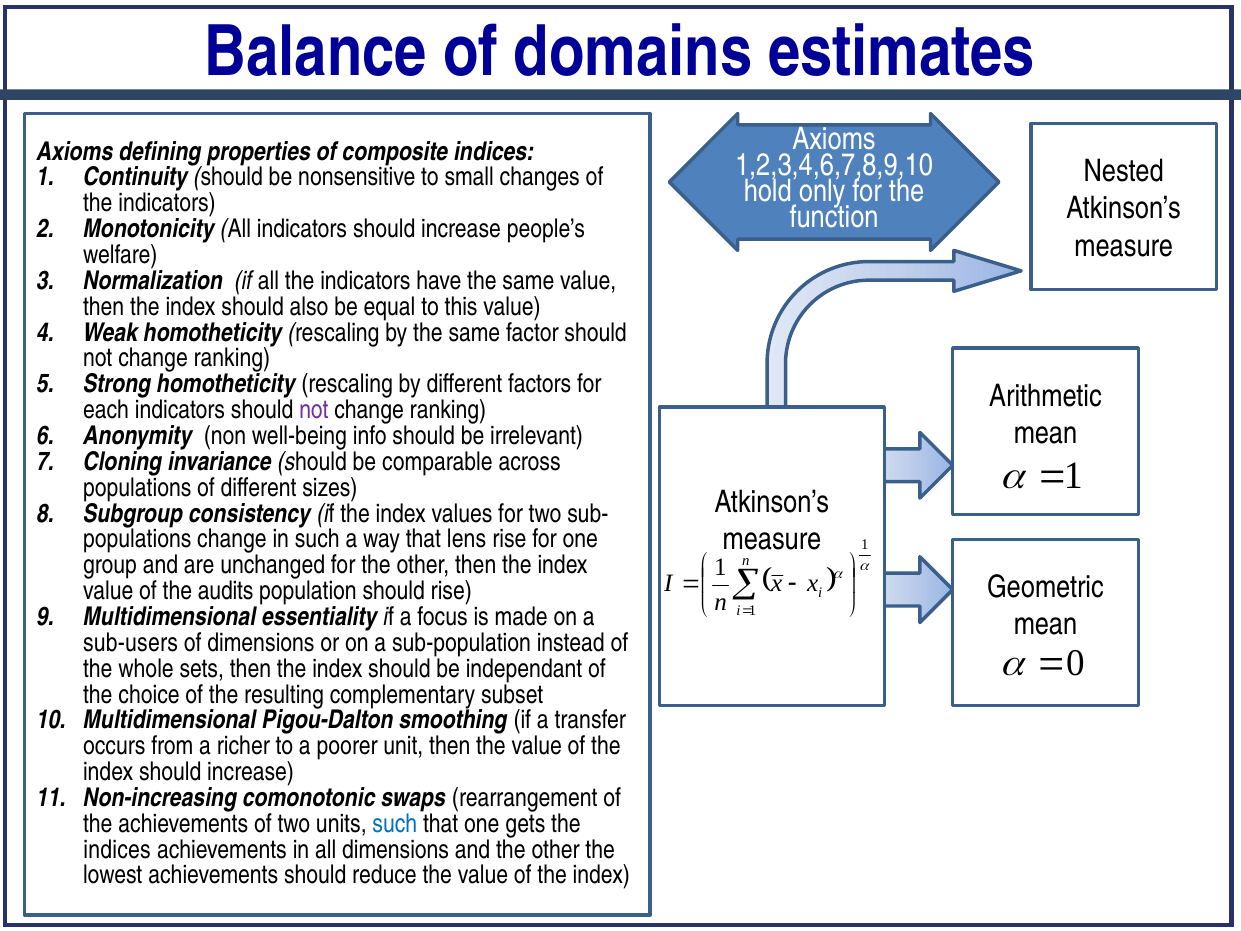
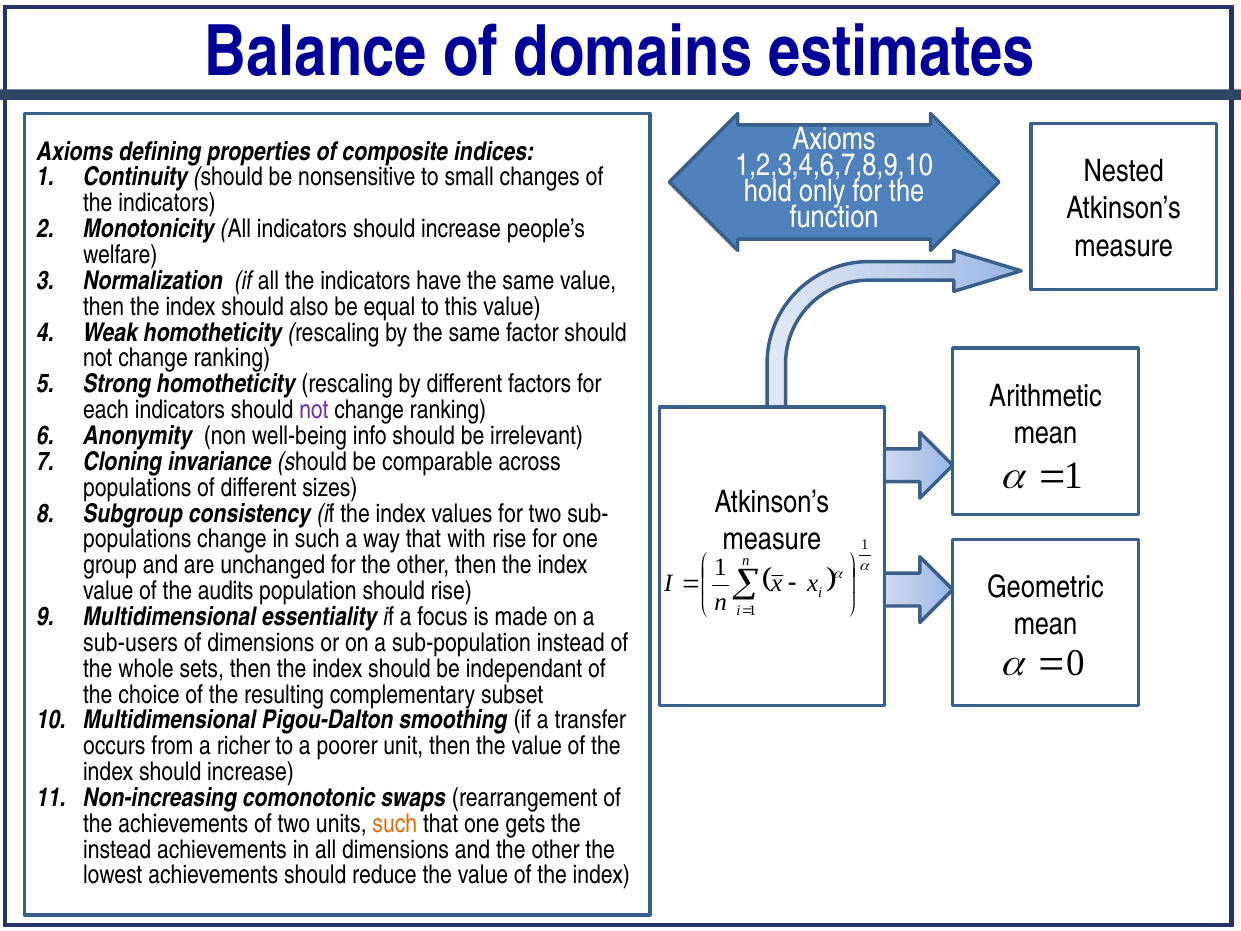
lens: lens -> with
such at (395, 824) colour: blue -> orange
indices at (117, 849): indices -> instead
